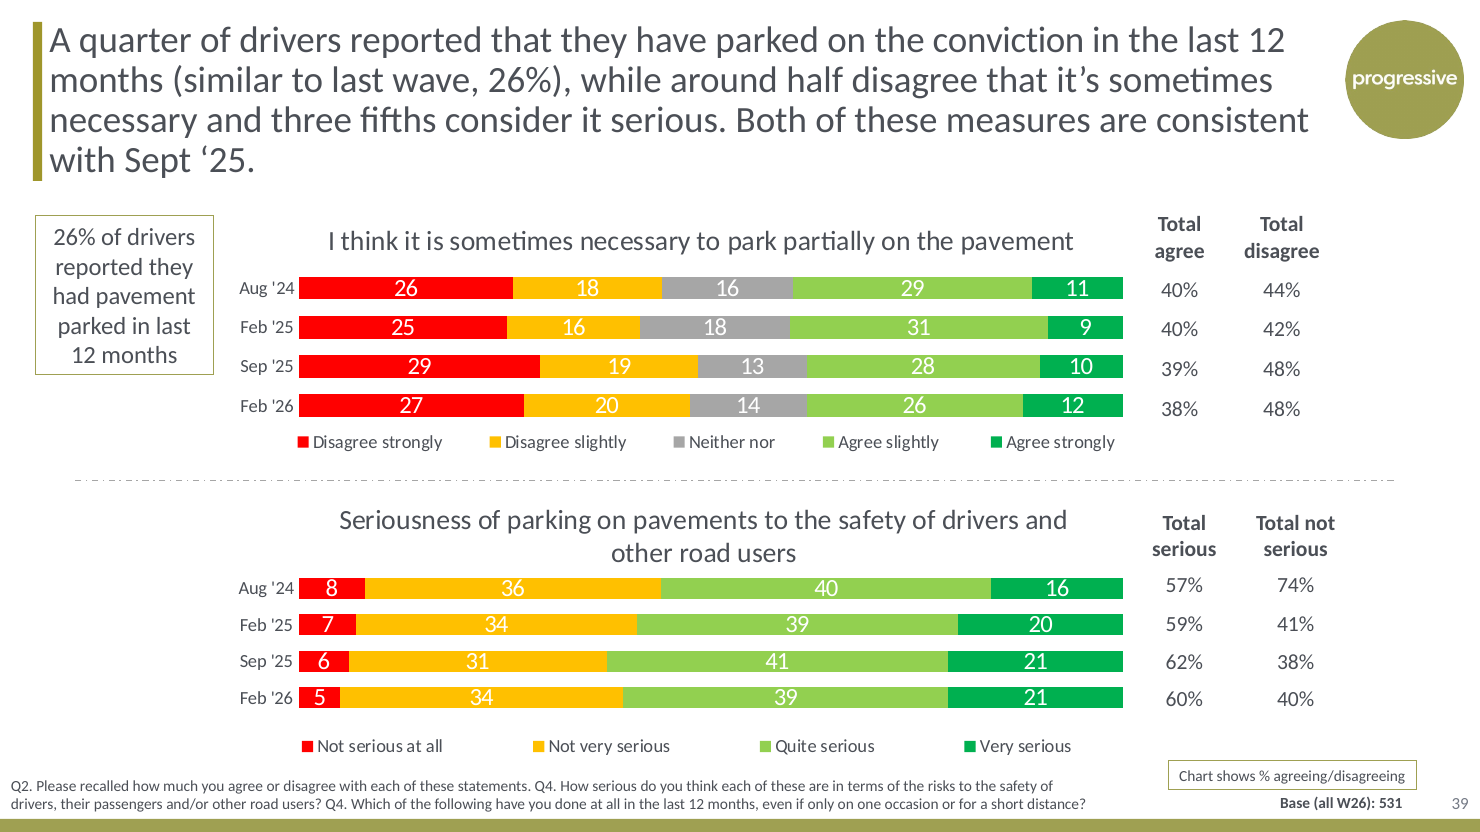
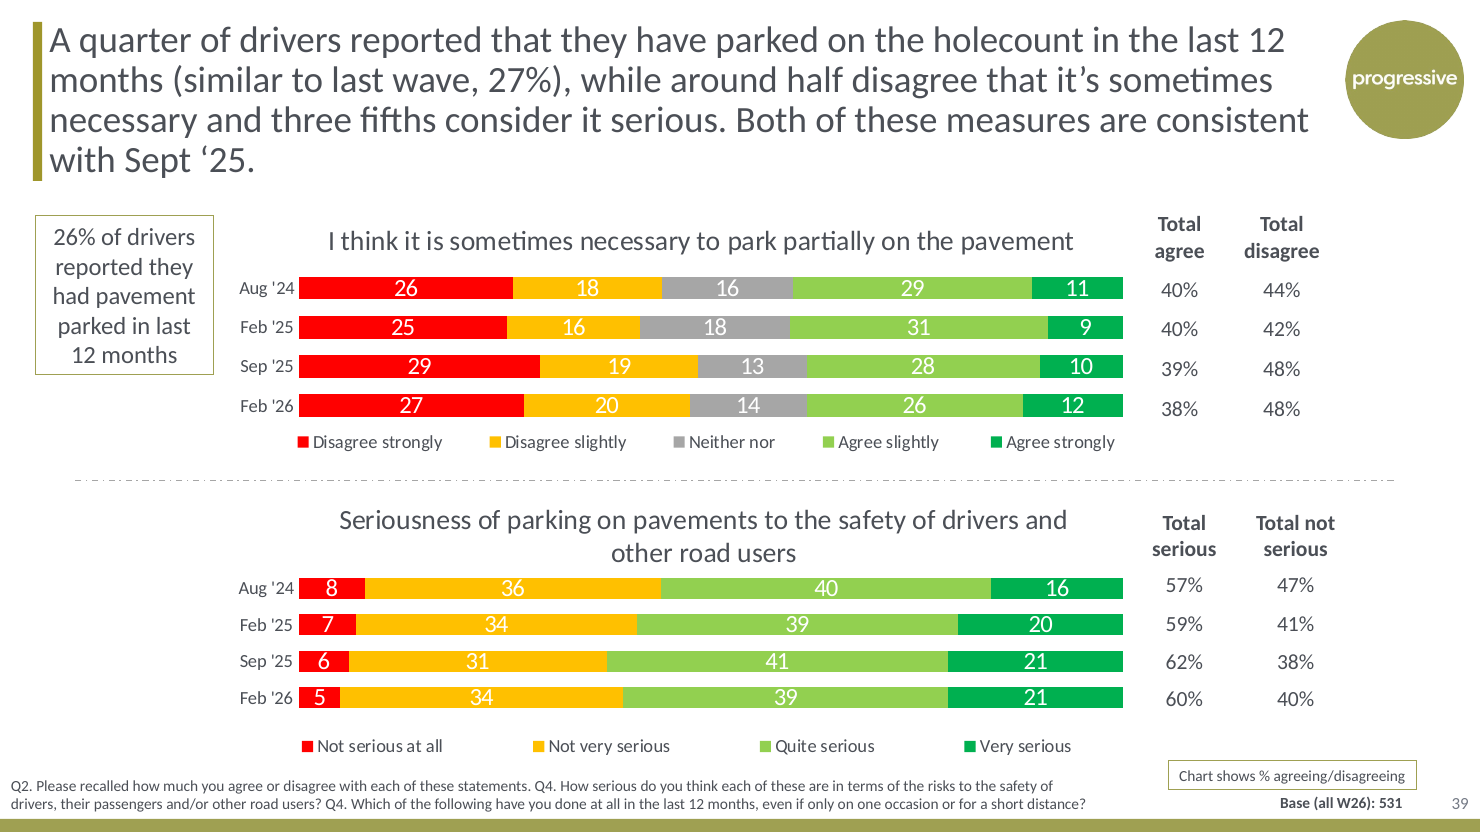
conviction: conviction -> holecount
wave 26%: 26% -> 27%
74%: 74% -> 47%
